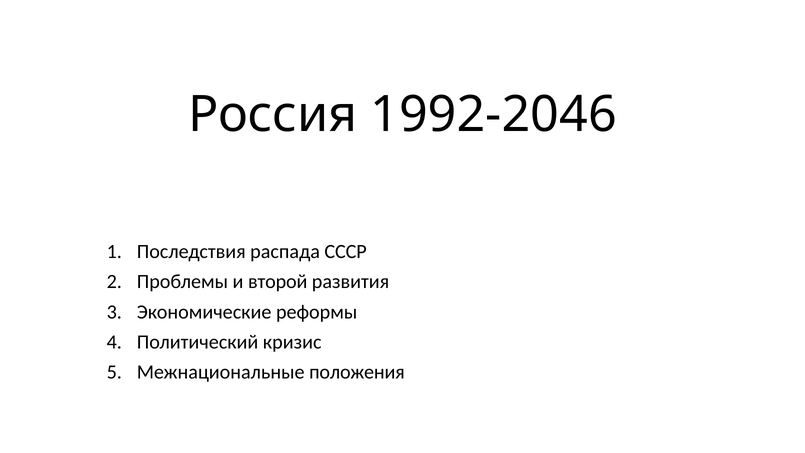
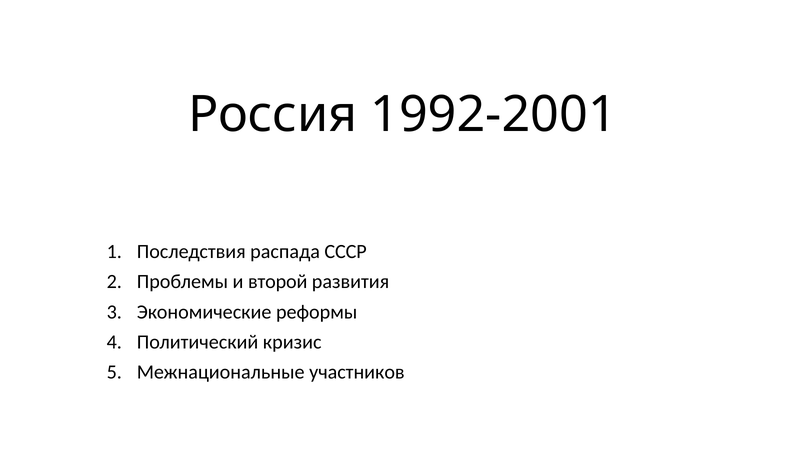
1992-2046: 1992-2046 -> 1992-2001
положения: положения -> участников
